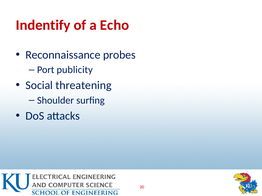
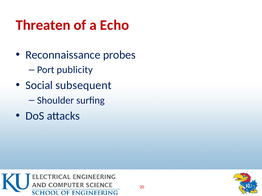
Indentify: Indentify -> Threaten
threatening: threatening -> subsequent
